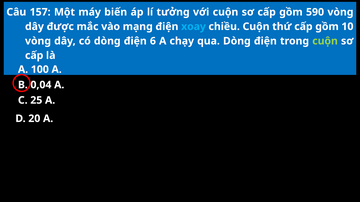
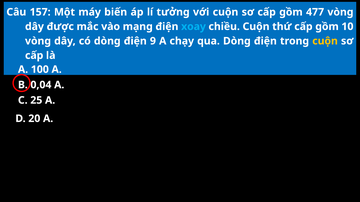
590: 590 -> 477
6: 6 -> 9
cuộn at (325, 41) colour: light green -> yellow
